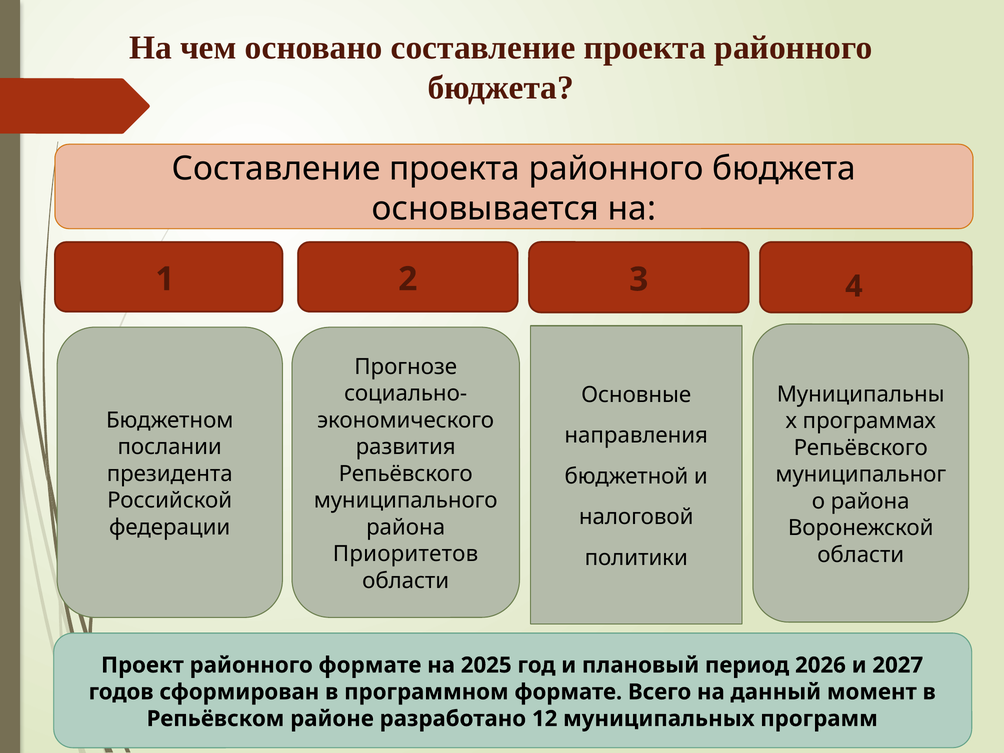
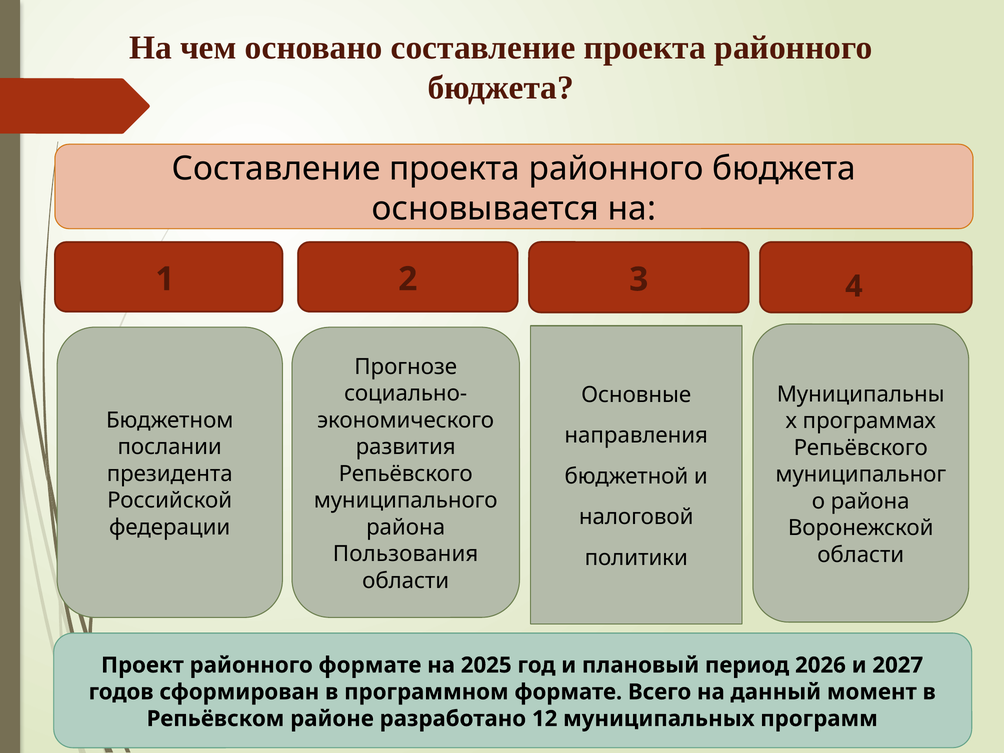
Приоритетов: Приоритетов -> Пользования
